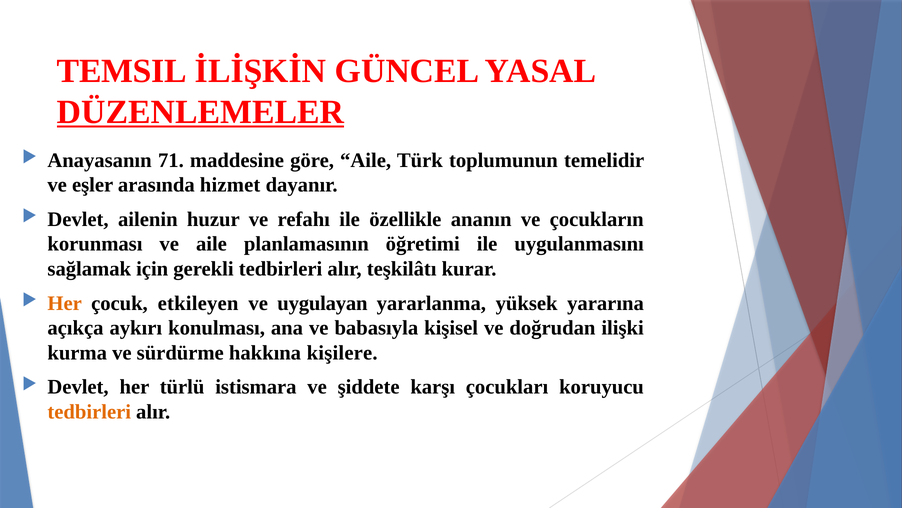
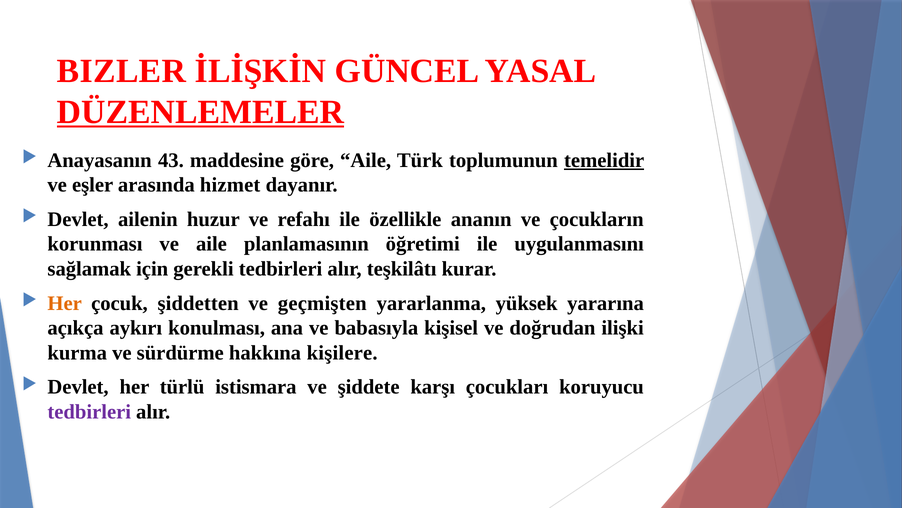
TEMSIL: TEMSIL -> BIZLER
71: 71 -> 43
temelidir underline: none -> present
etkileyen: etkileyen -> şiddetten
uygulayan: uygulayan -> geçmişten
tedbirleri at (89, 411) colour: orange -> purple
